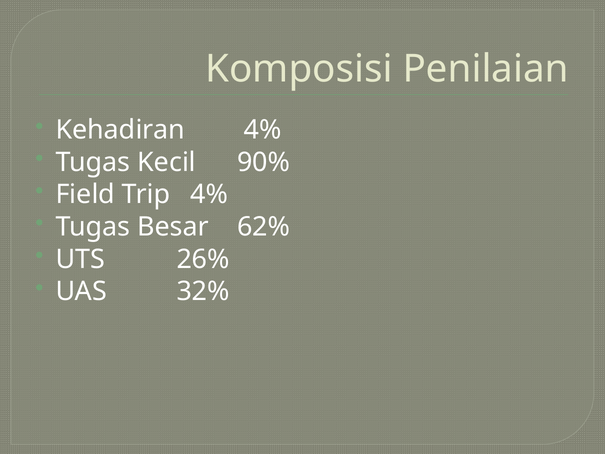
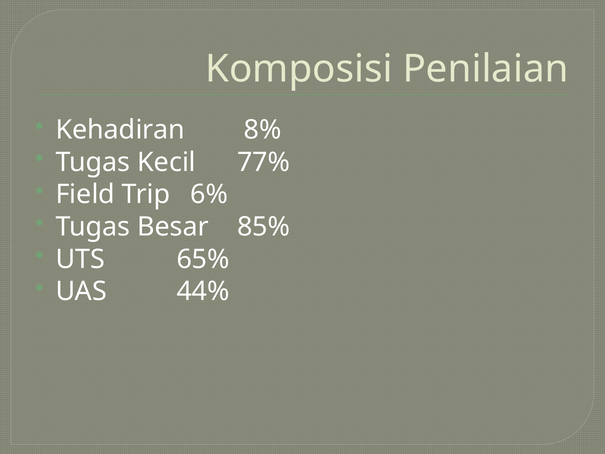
Kehadiran 4%: 4% -> 8%
90%: 90% -> 77%
Trip 4%: 4% -> 6%
62%: 62% -> 85%
26%: 26% -> 65%
32%: 32% -> 44%
